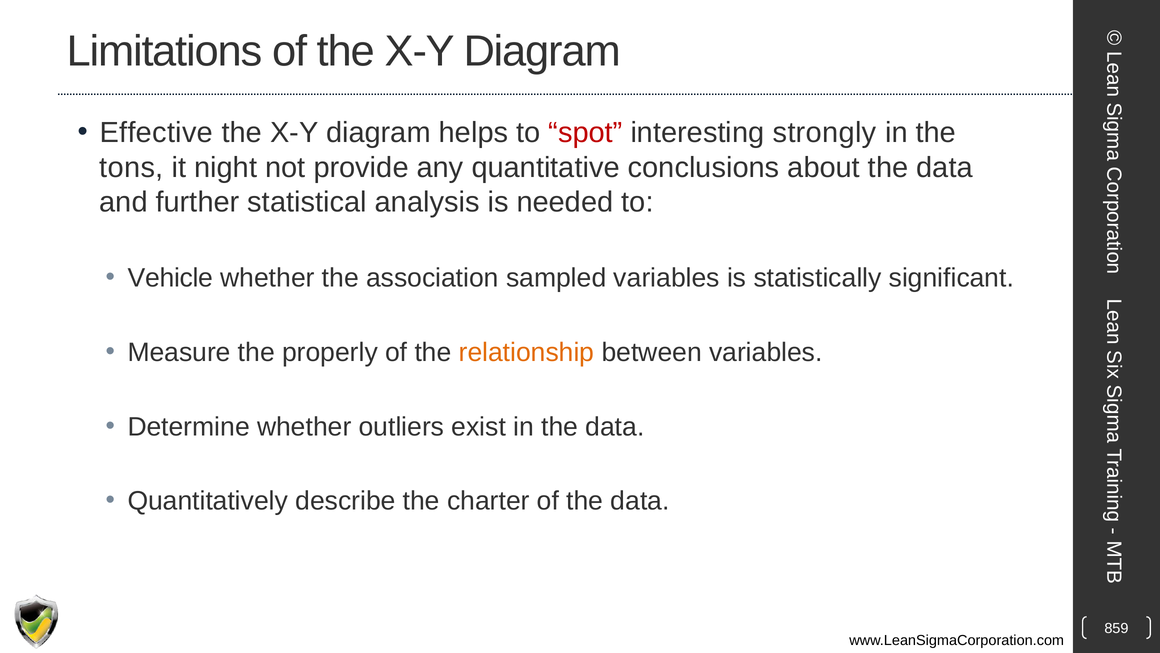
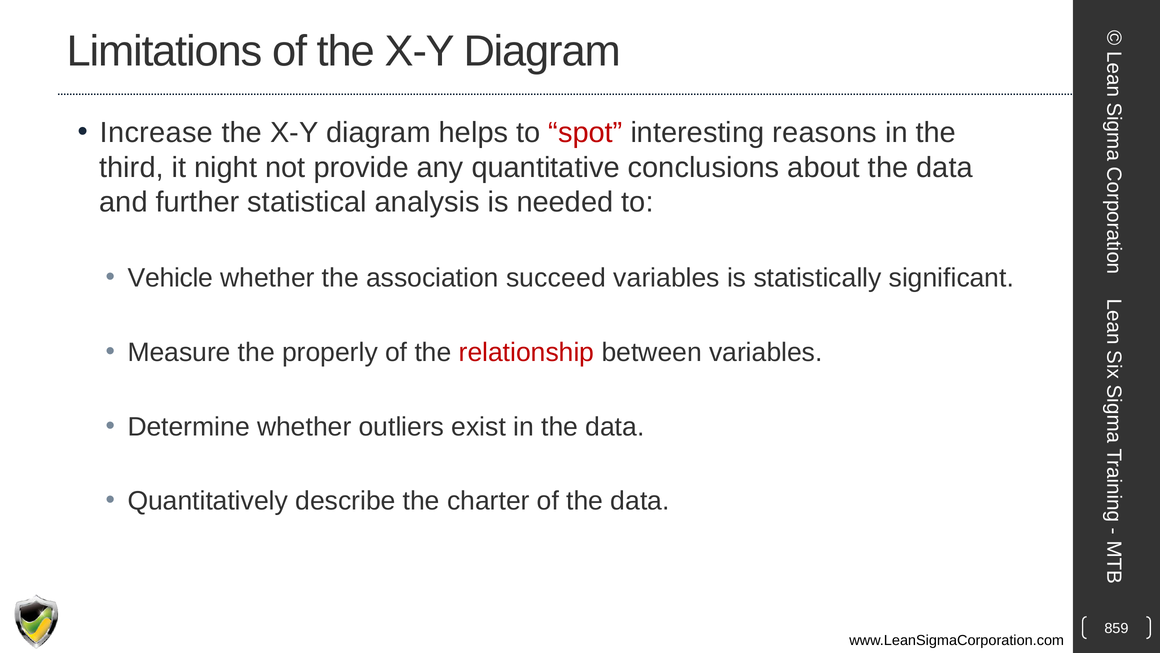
Effective: Effective -> Increase
strongly: strongly -> reasons
tons: tons -> third
sampled: sampled -> succeed
relationship colour: orange -> red
